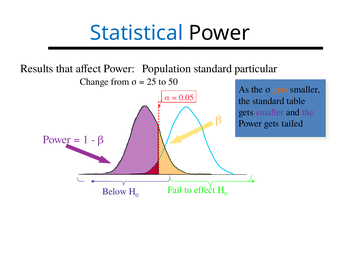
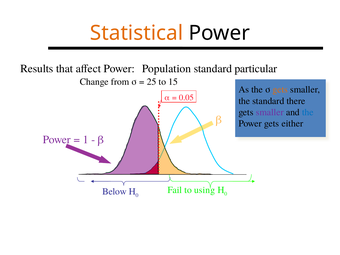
Statistical colour: blue -> orange
50: 50 -> 15
table: table -> there
the at (308, 112) colour: purple -> blue
tailed: tailed -> either
effect: effect -> using
